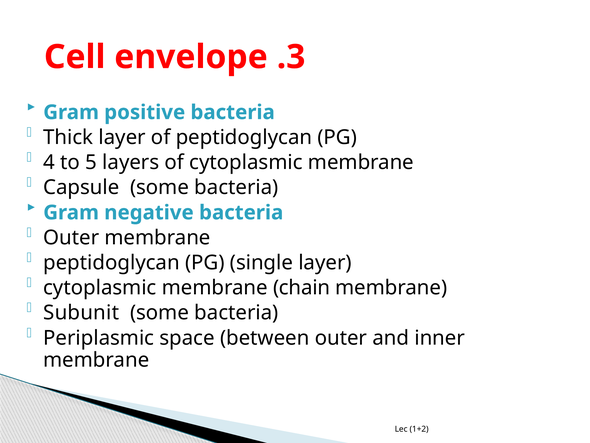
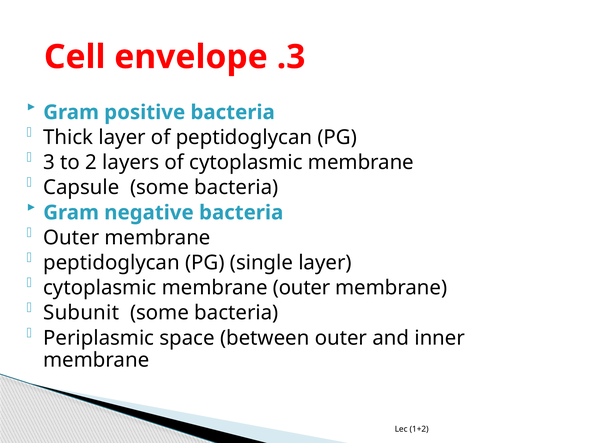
4 at (49, 162): 4 -> 3
5: 5 -> 2
membrane chain: chain -> outer
